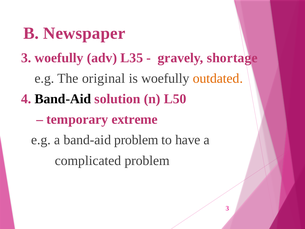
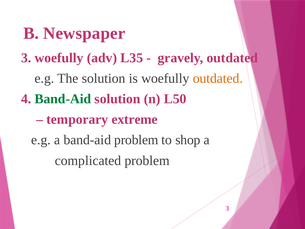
gravely shortage: shortage -> outdated
The original: original -> solution
Band-Aid at (63, 99) colour: black -> green
have: have -> shop
